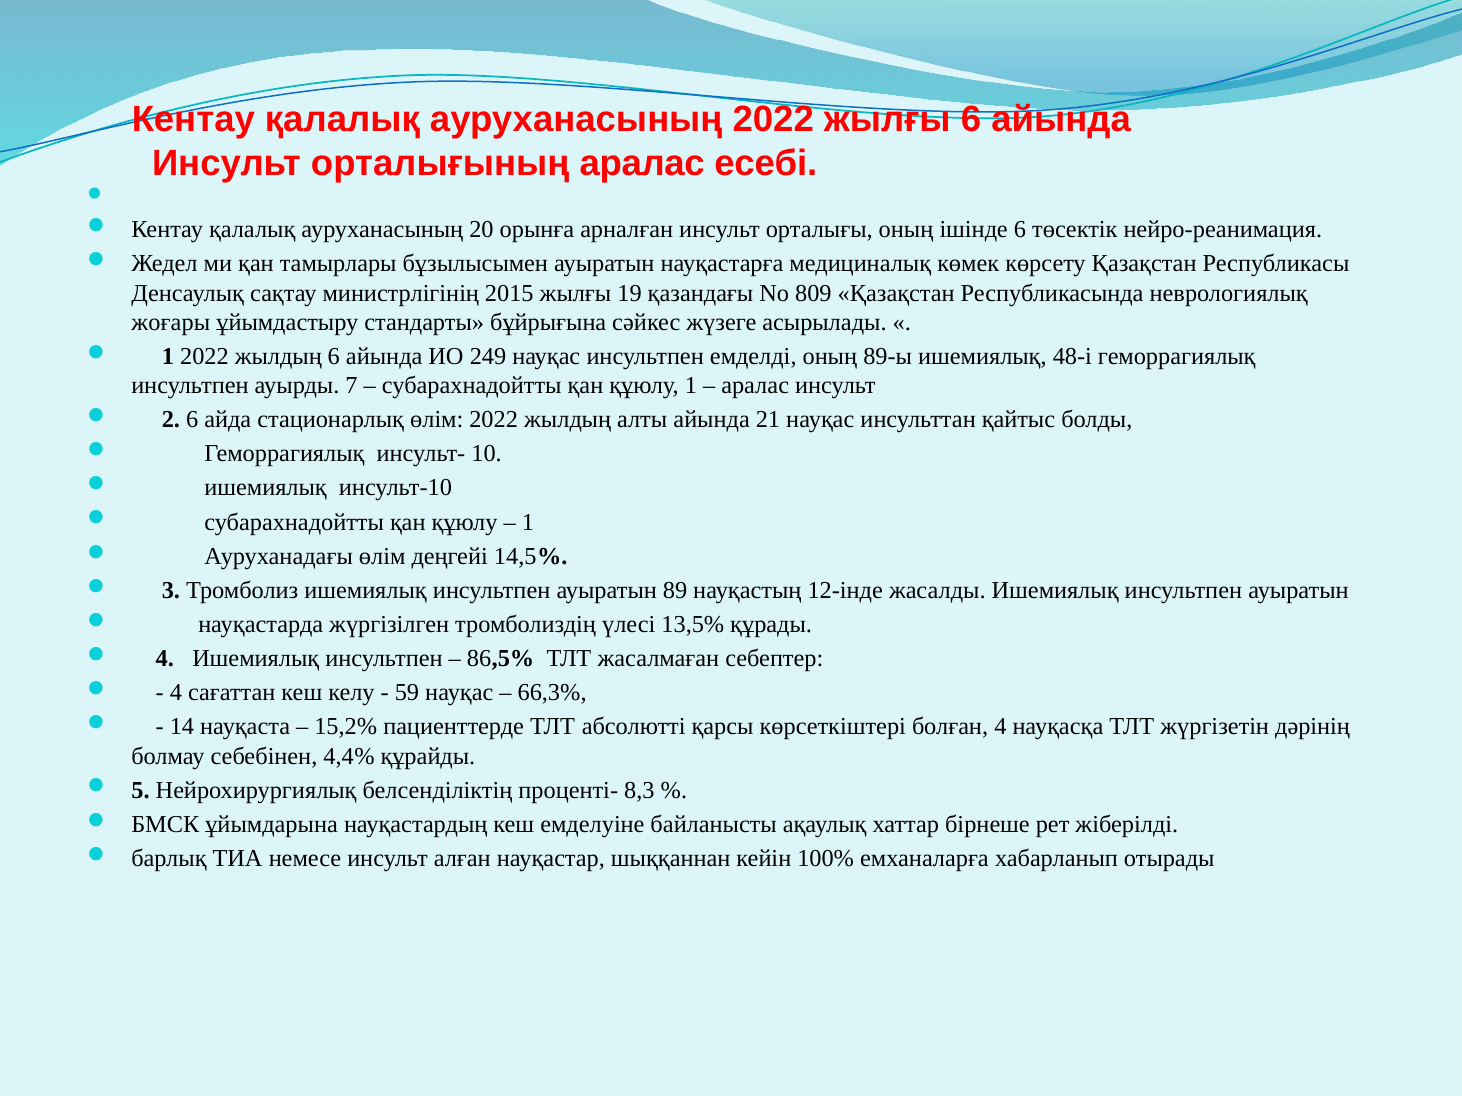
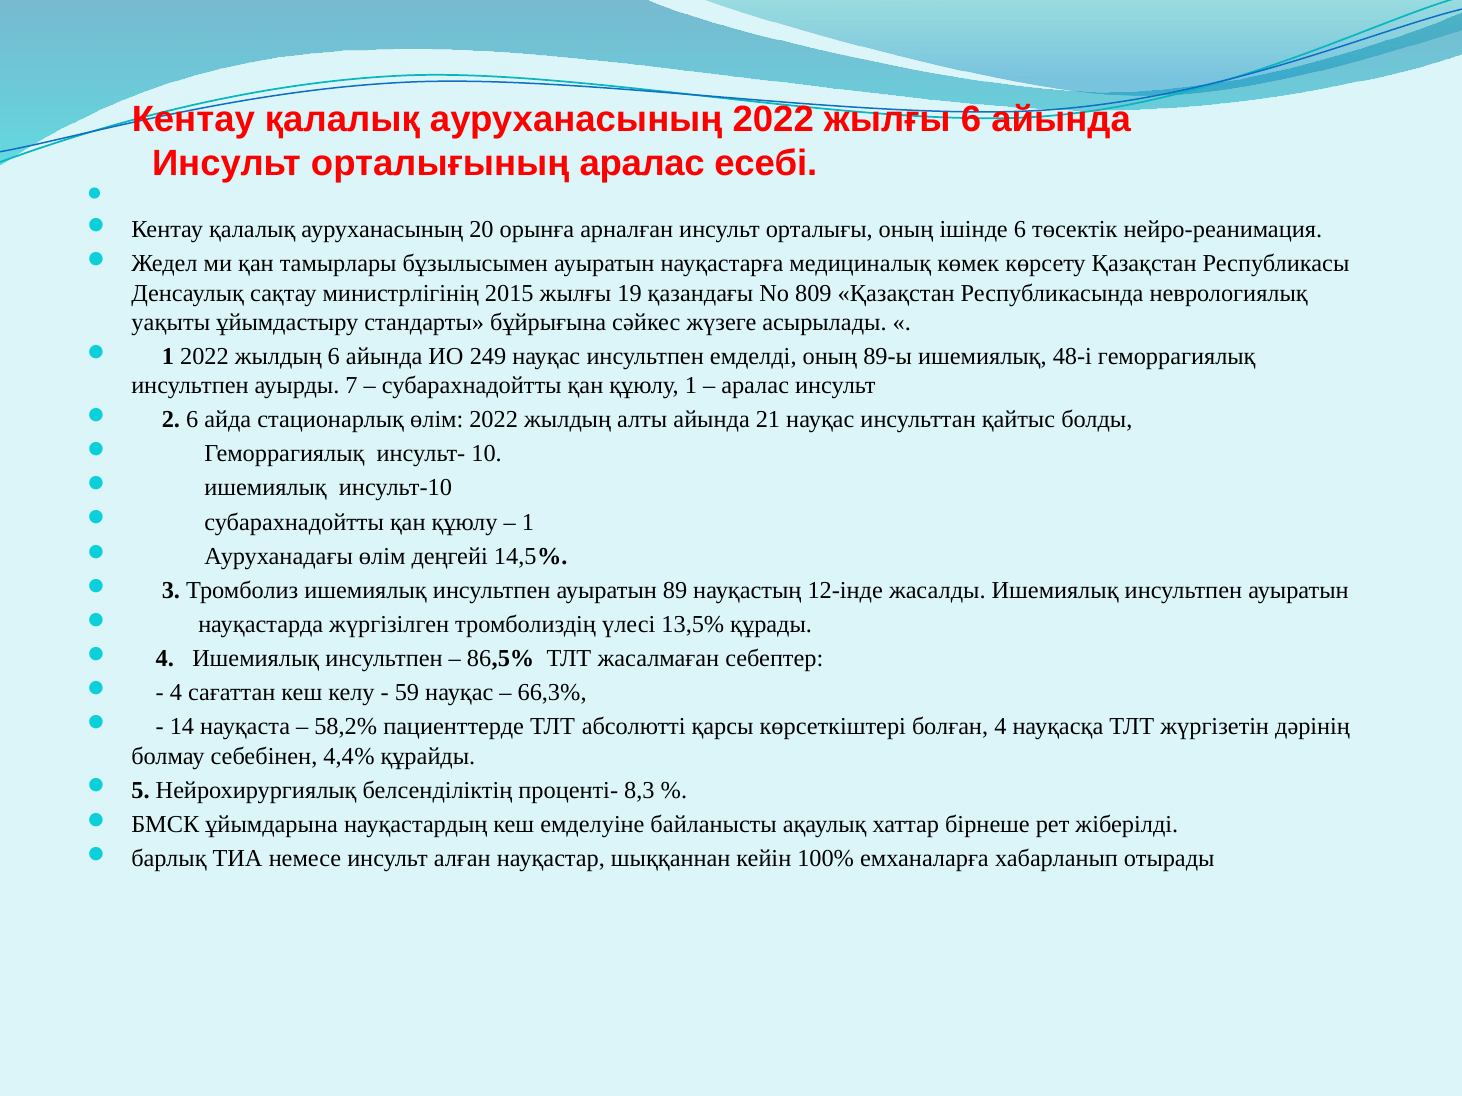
жоғары: жоғары -> уақыты
15,2%: 15,2% -> 58,2%
